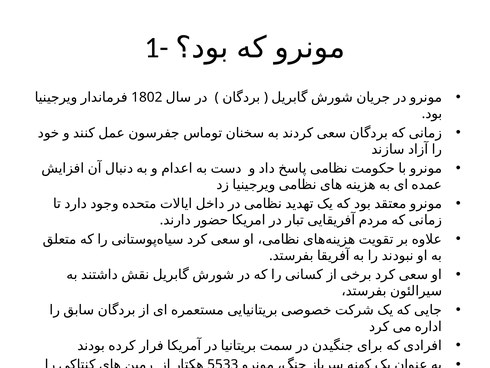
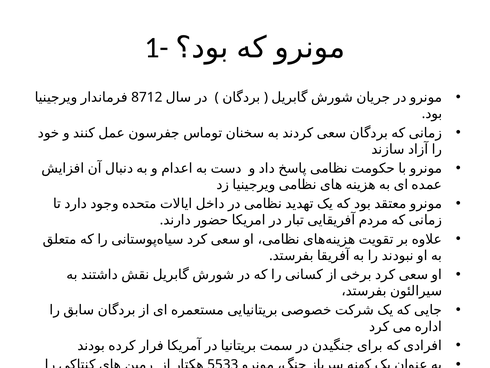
1802: 1802 -> 8712
